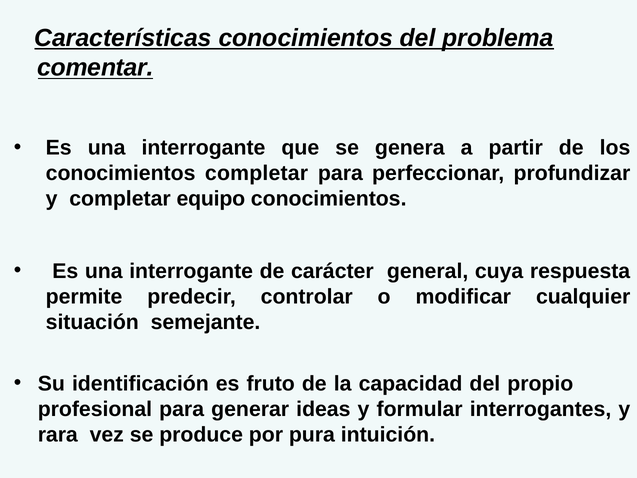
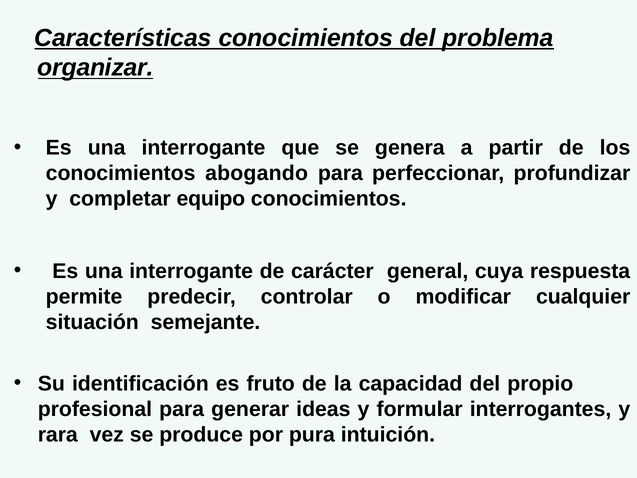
comentar: comentar -> organizar
conocimientos completar: completar -> abogando
